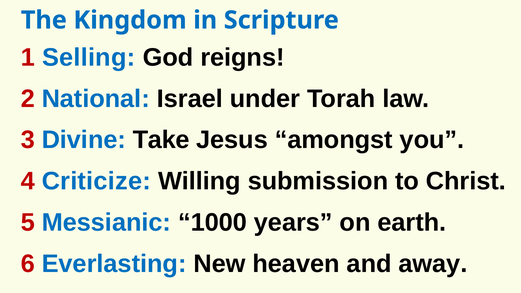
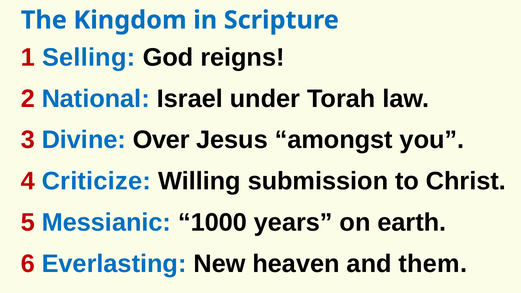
Take: Take -> Over
away: away -> them
